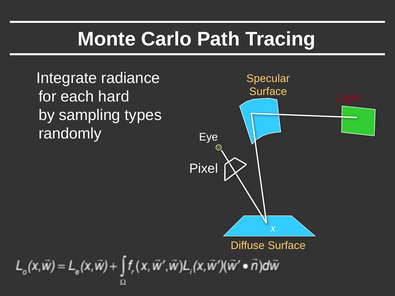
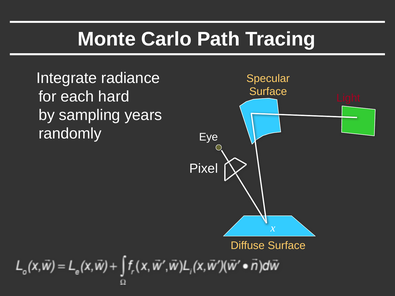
types: types -> years
